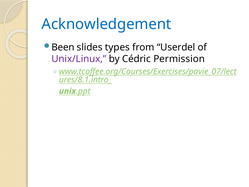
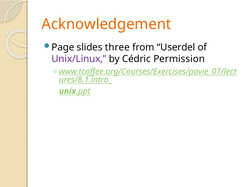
Acknowledgement colour: blue -> orange
Been: Been -> Page
types: types -> three
